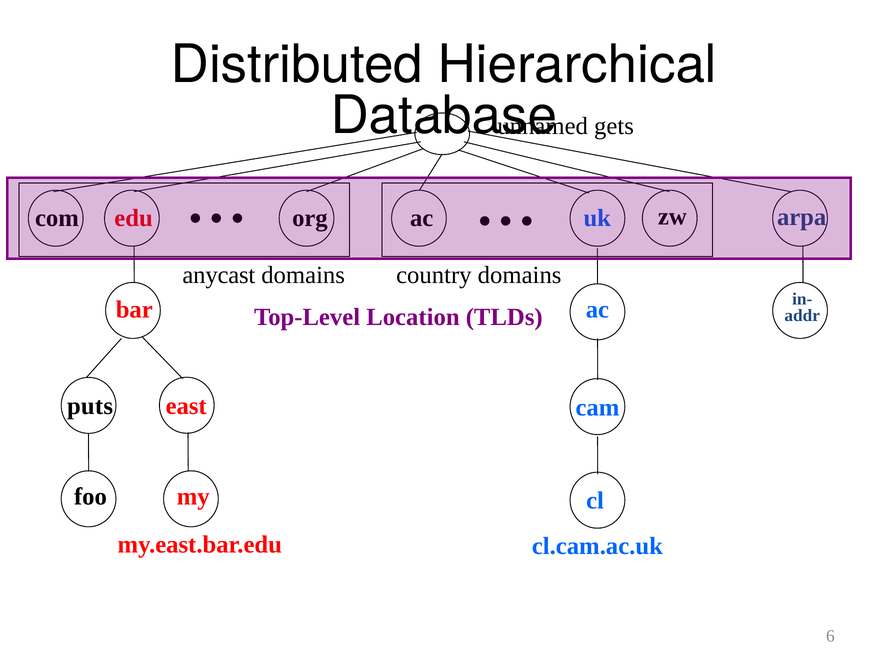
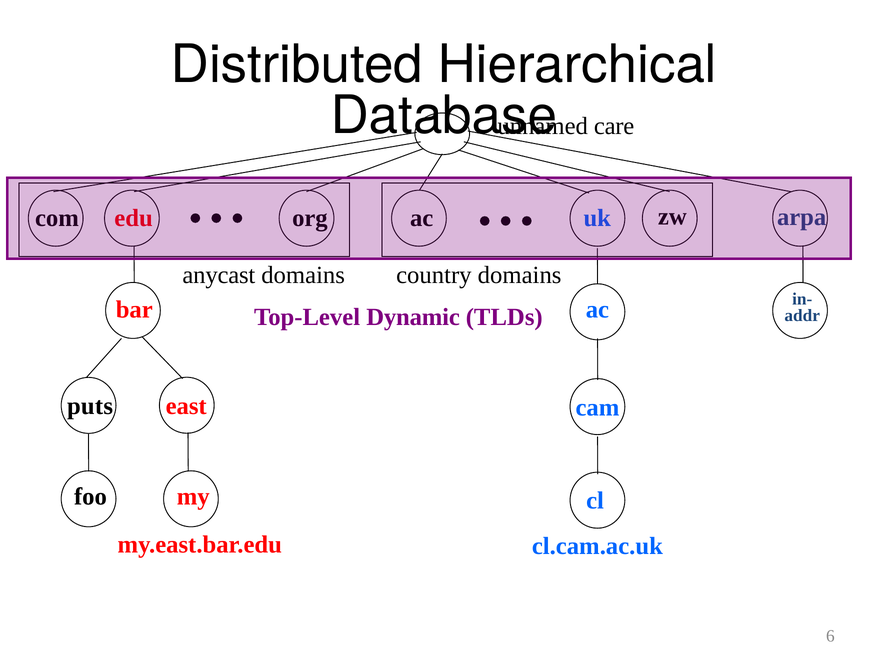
gets: gets -> care
Location: Location -> Dynamic
